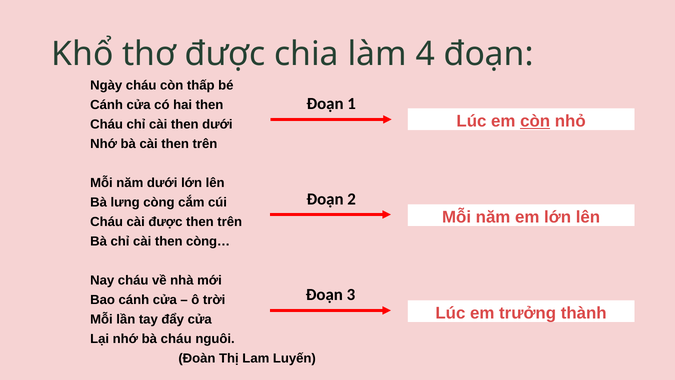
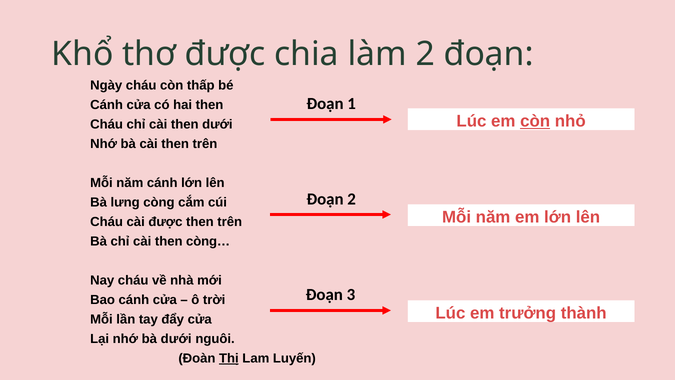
làm 4: 4 -> 2
năm dưới: dưới -> cánh
bà cháu: cháu -> dưới
Thị underline: none -> present
